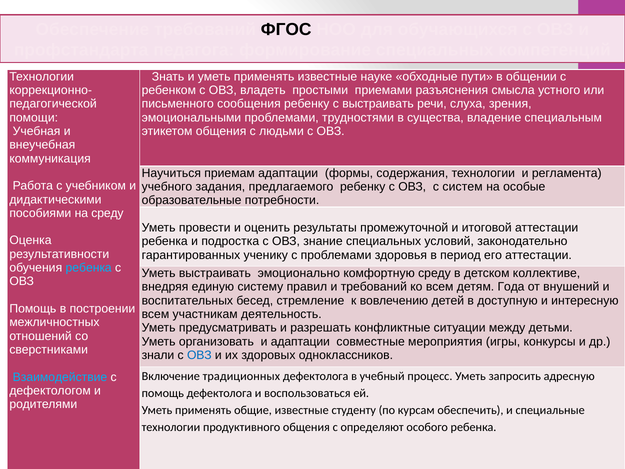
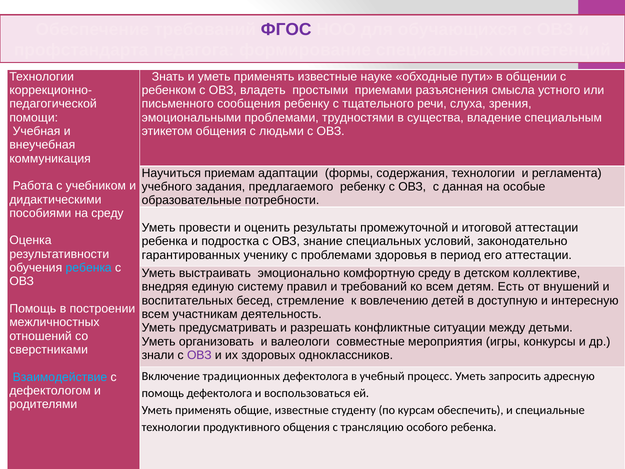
ФГОС colour: black -> purple
с выстраивать: выстраивать -> тщательного
систем: систем -> данная
Года: Года -> Есть
и адаптации: адаптации -> валеологи
ОВЗ at (199, 355) colour: blue -> purple
определяют: определяют -> трансляцию
